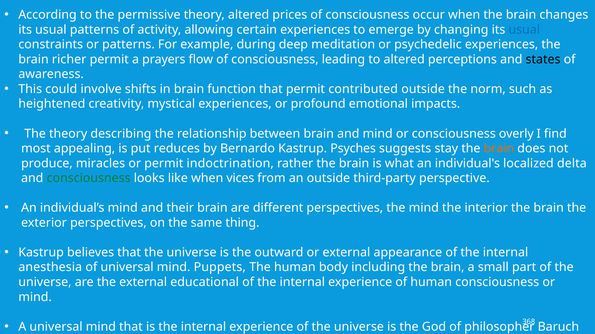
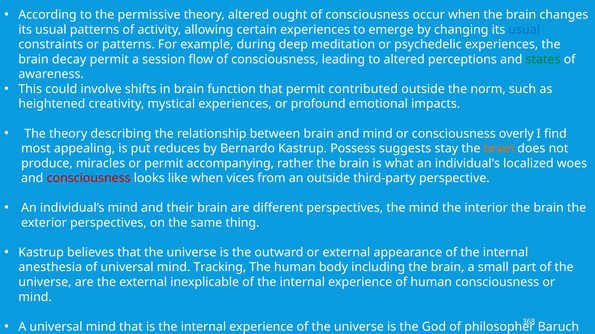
prices: prices -> ought
richer: richer -> decay
prayers: prayers -> session
states at (543, 59) colour: black -> green
Psyches: Psyches -> Possess
indoctrination: indoctrination -> accompanying
delta: delta -> woes
consciousness at (89, 178) colour: green -> red
Puppets: Puppets -> Tracking
educational: educational -> inexplicable
